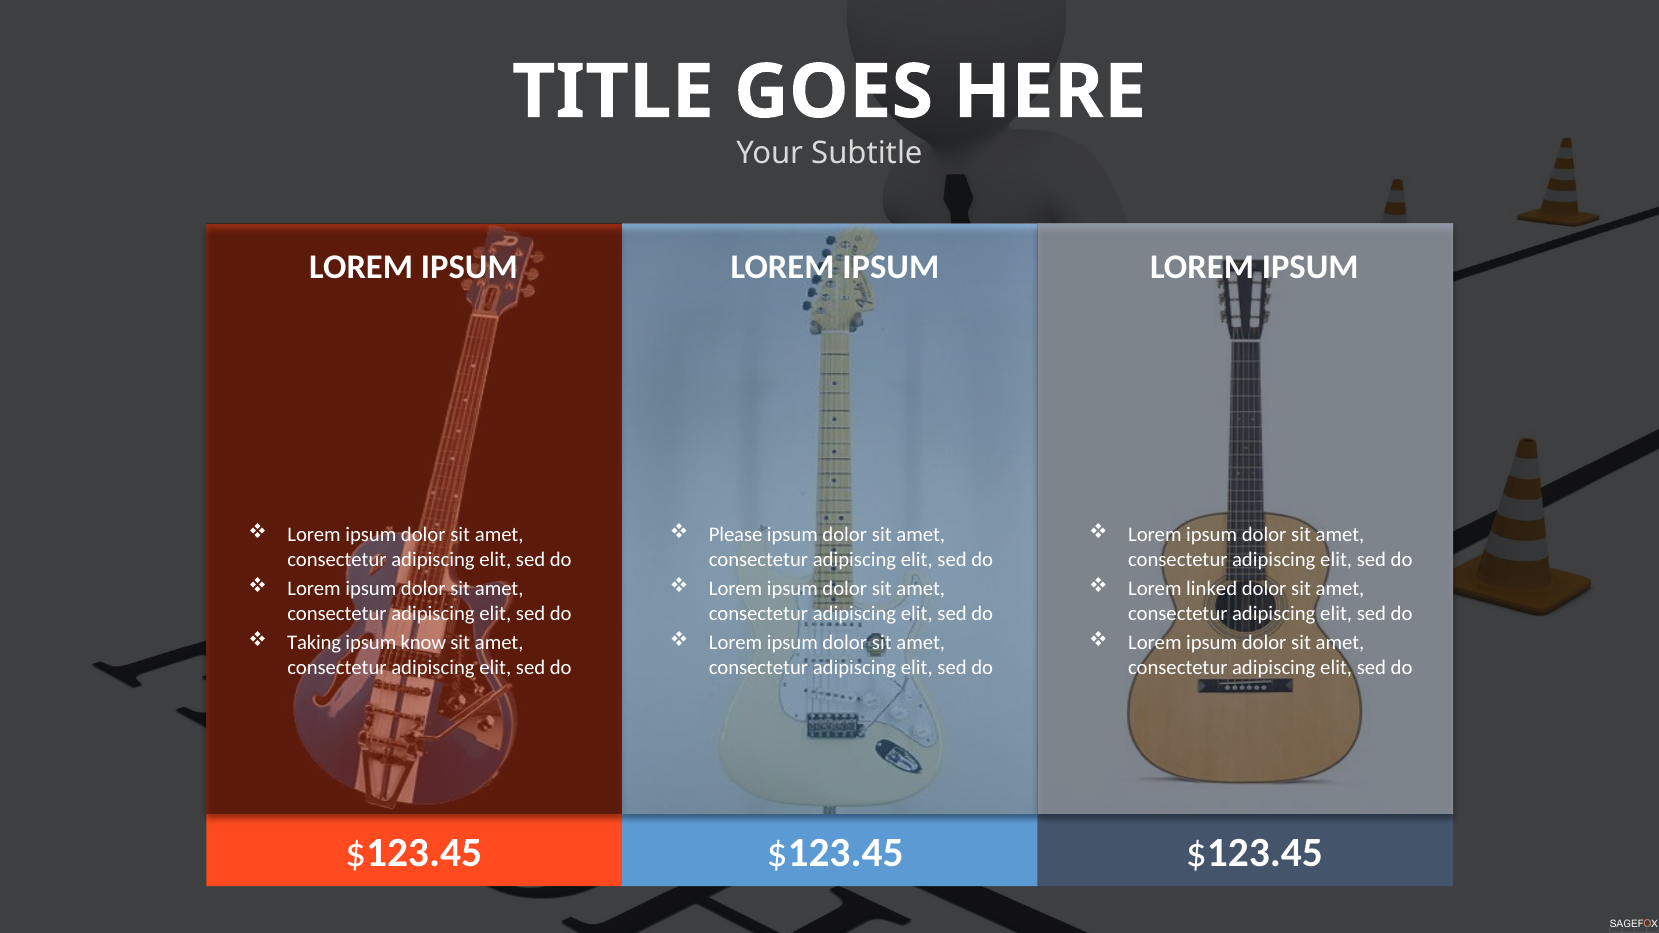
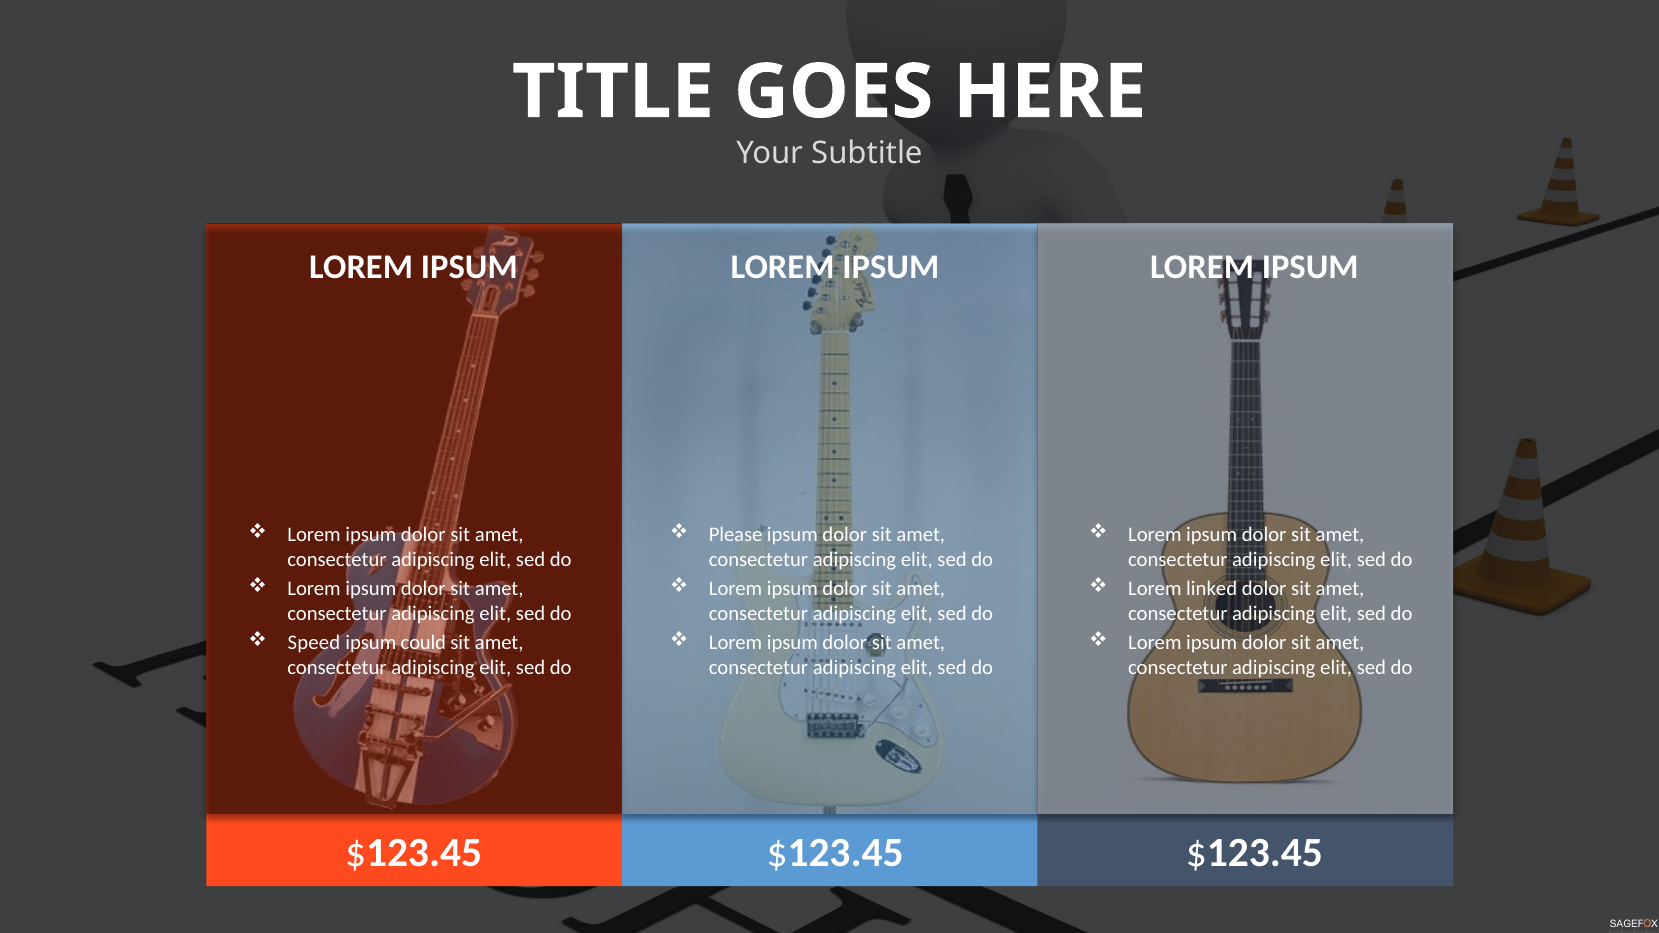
Taking: Taking -> Speed
know: know -> could
